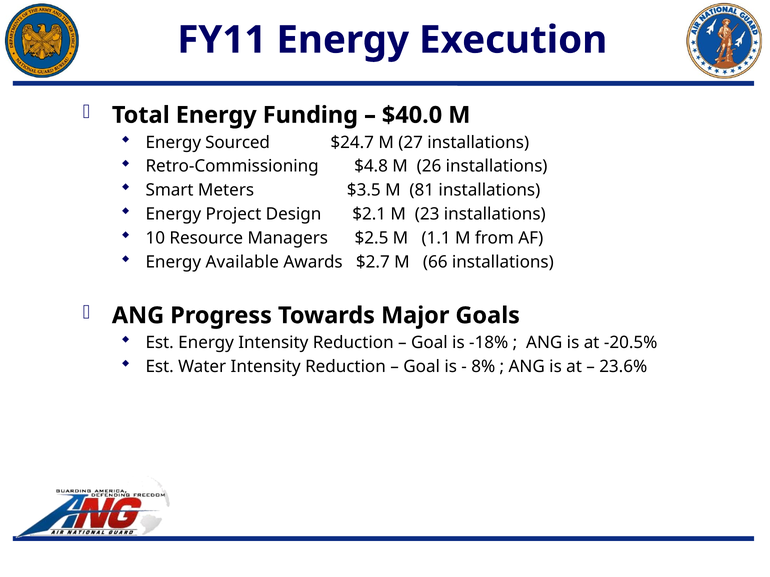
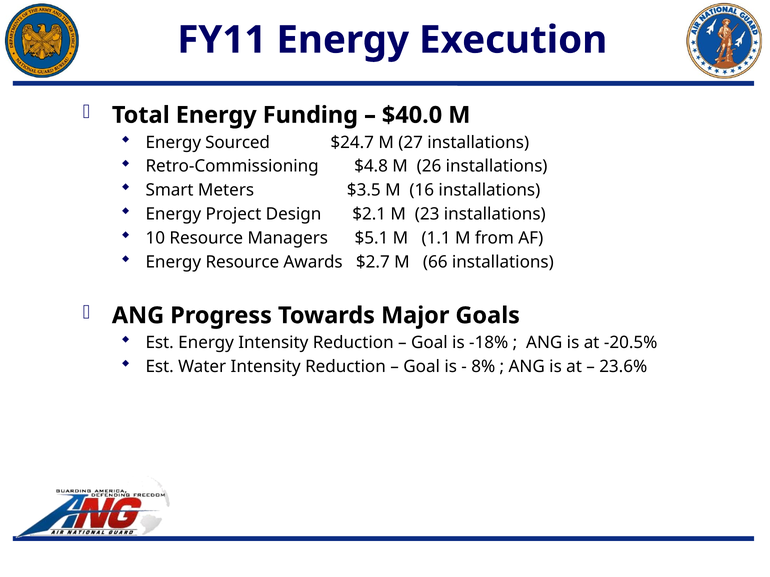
81: 81 -> 16
$2.5: $2.5 -> $5.1
Energy Available: Available -> Resource
